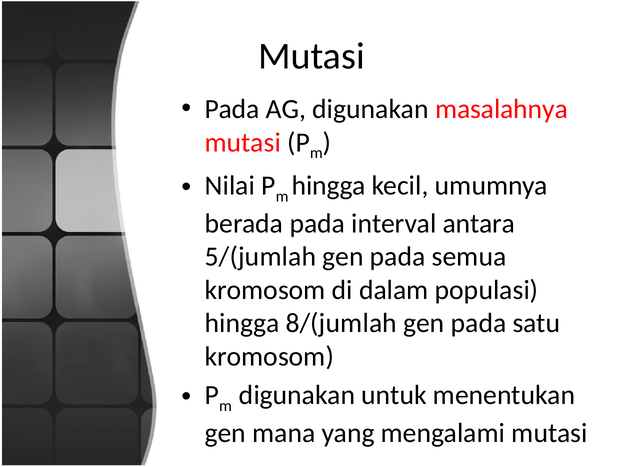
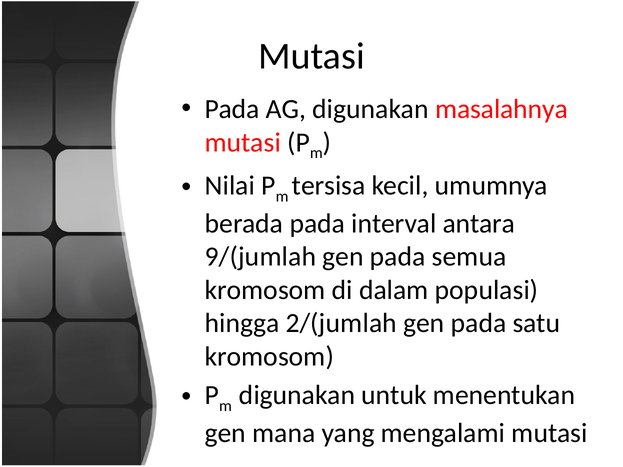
hingga at (329, 186): hingga -> tersisa
5/(jumlah: 5/(jumlah -> 9/(jumlah
8/(jumlah: 8/(jumlah -> 2/(jumlah
